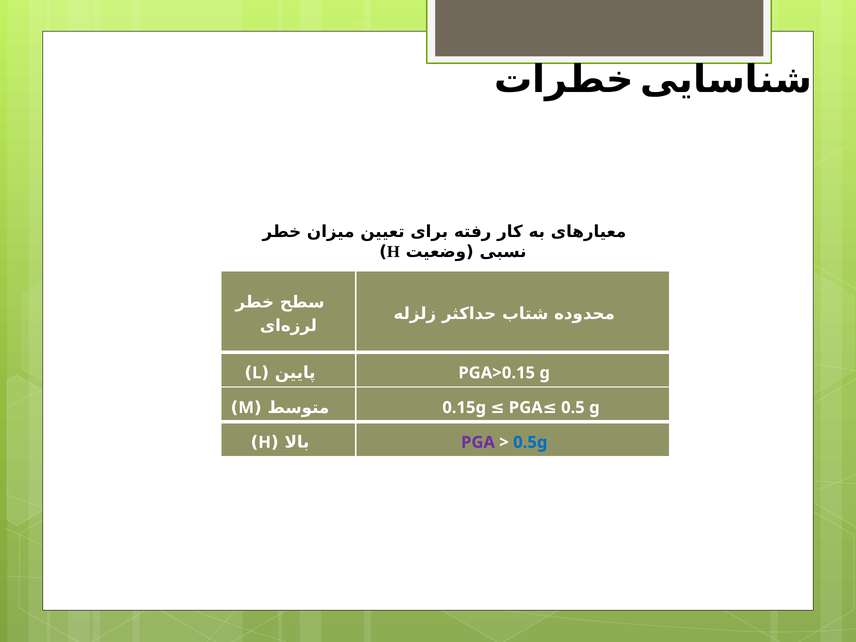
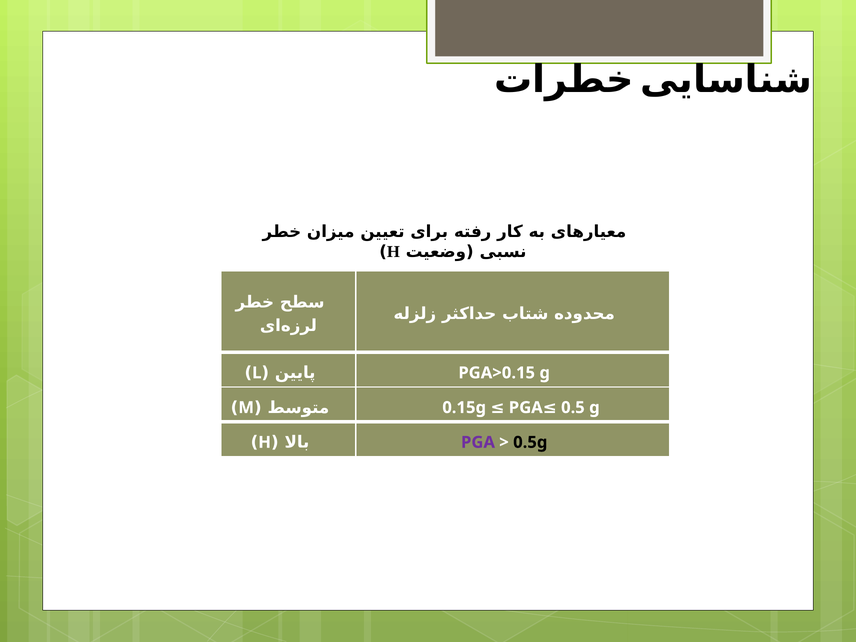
0.5g colour: blue -> black
